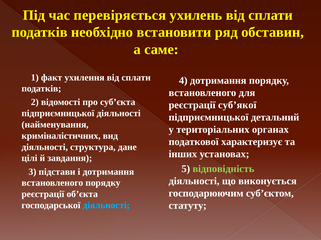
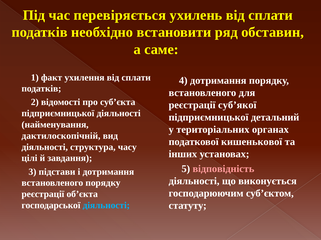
криміналістичних: криміналістичних -> дактилоскопічній
характеризує: характеризує -> кишенькової
дане: дане -> часу
відповідність colour: light green -> pink
